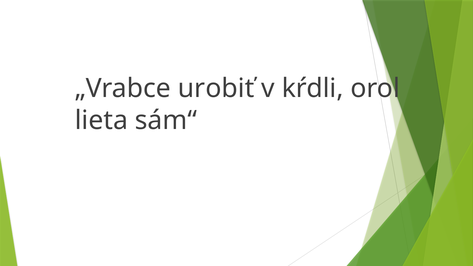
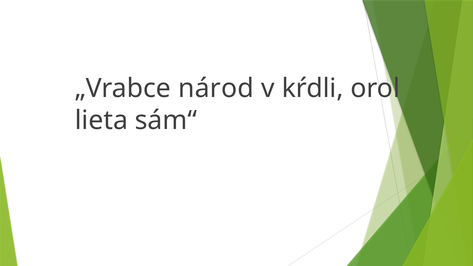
urobiť: urobiť -> národ
